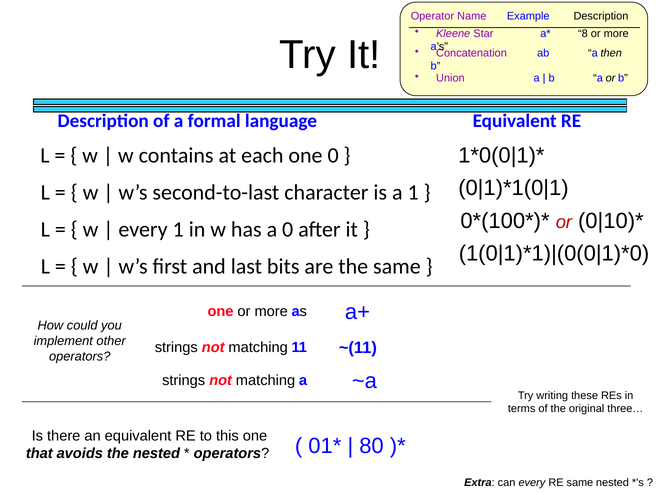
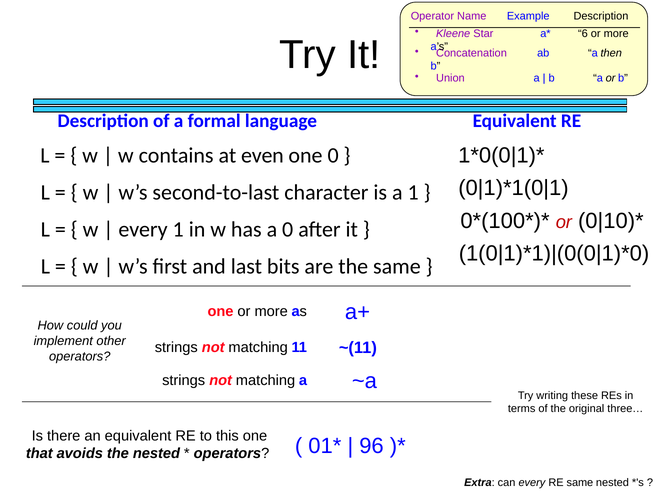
8: 8 -> 6
each: each -> even
80: 80 -> 96
